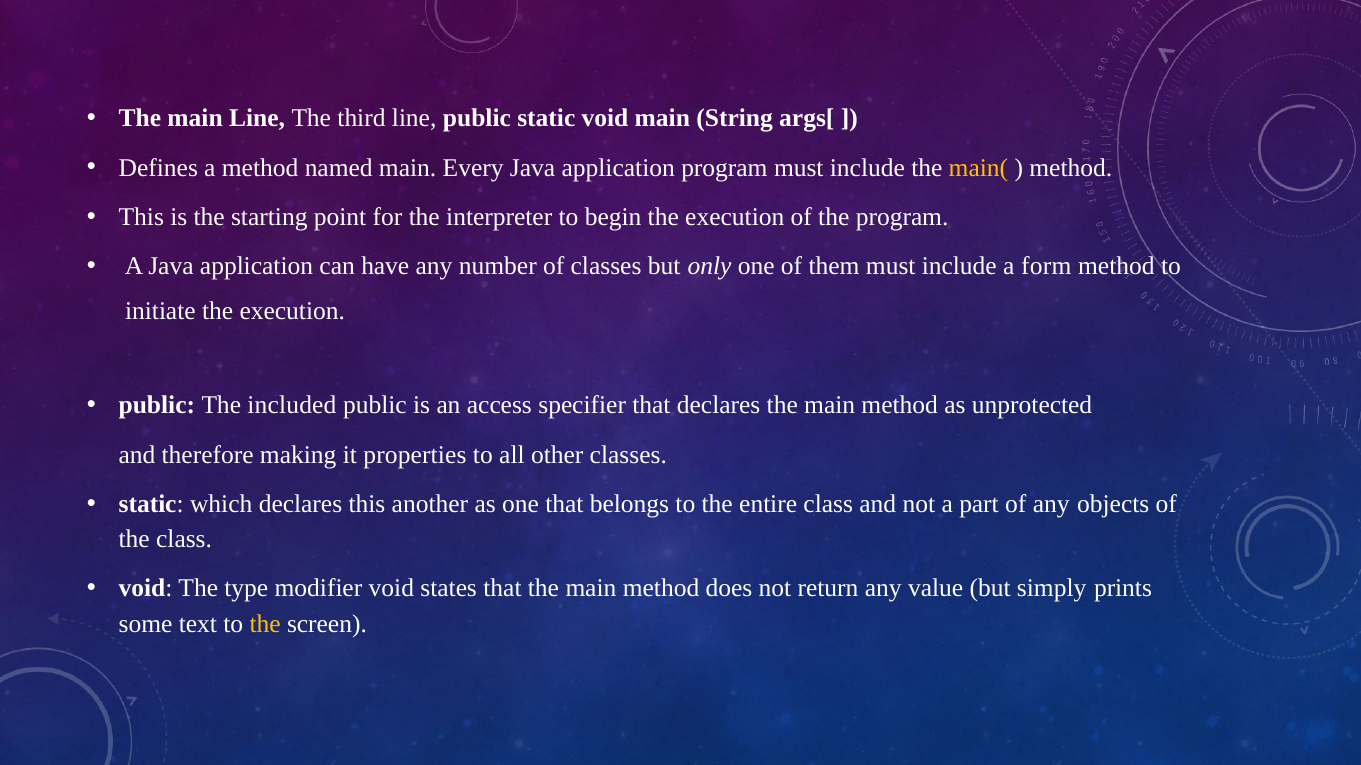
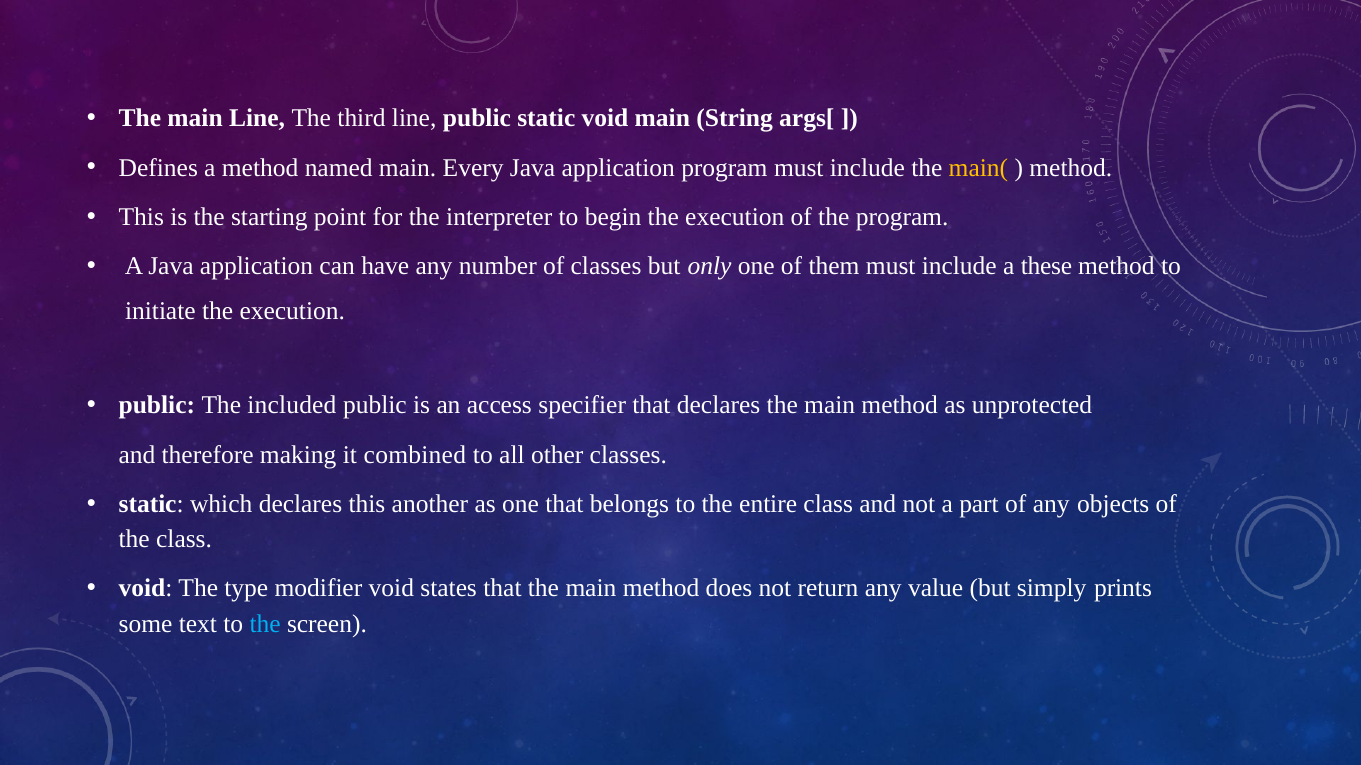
form: form -> these
properties: properties -> combined
the at (265, 624) colour: yellow -> light blue
